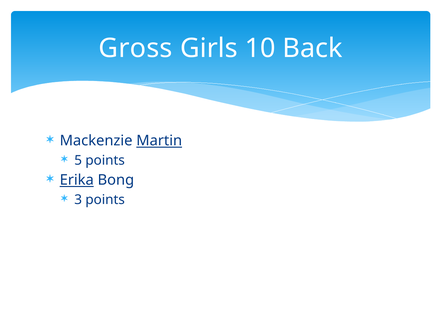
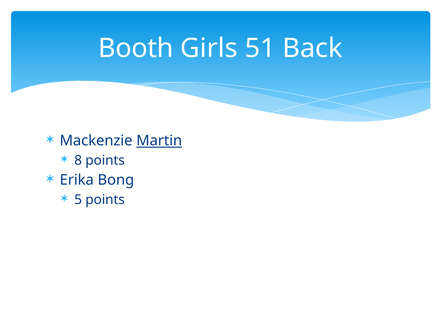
Gross: Gross -> Booth
10: 10 -> 51
5: 5 -> 8
Erika underline: present -> none
3: 3 -> 5
